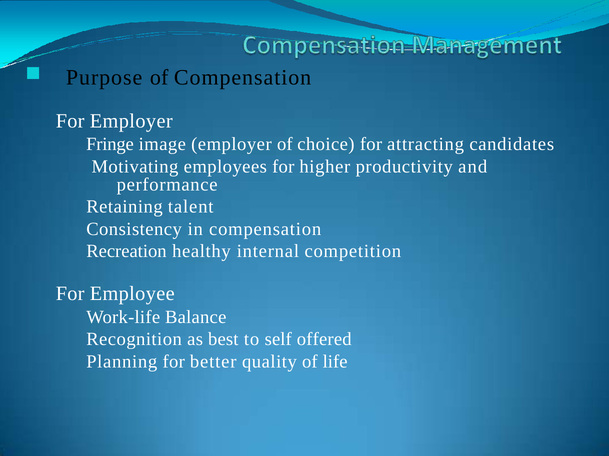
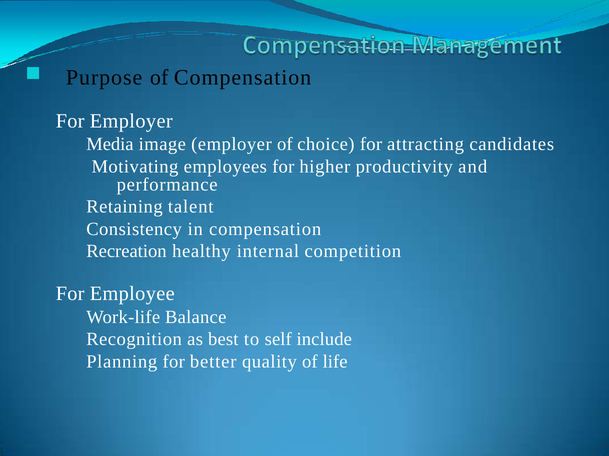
Fringe: Fringe -> Media
offered: offered -> include
